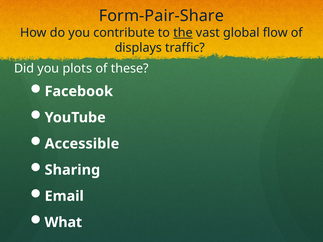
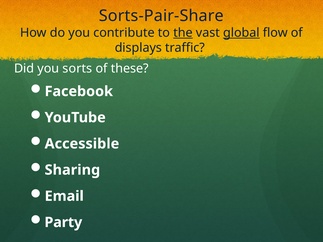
Form-Pair-Share: Form-Pair-Share -> Sorts-Pair-Share
global underline: none -> present
plots: plots -> sorts
What: What -> Party
